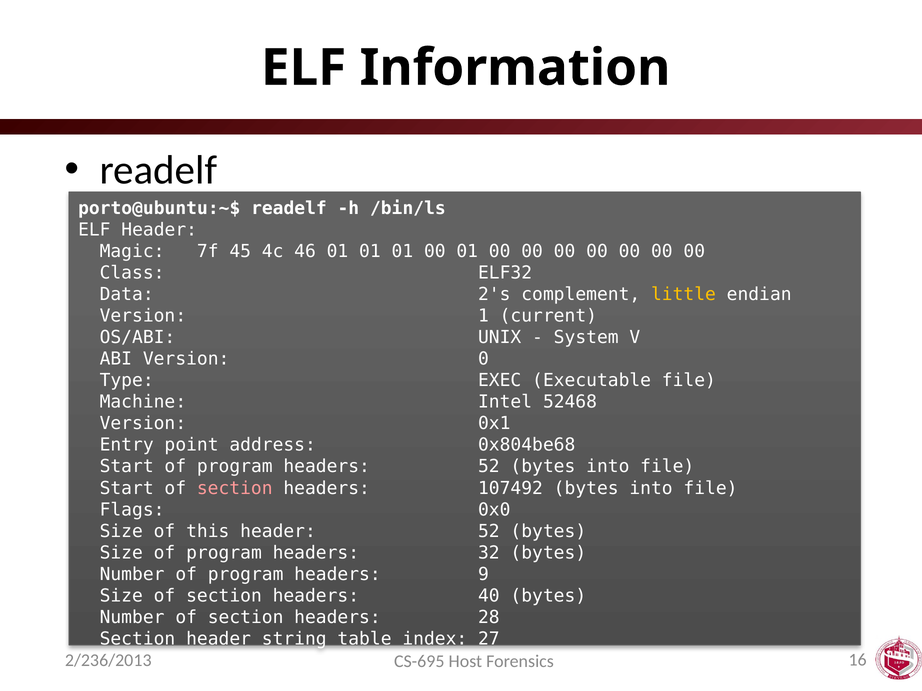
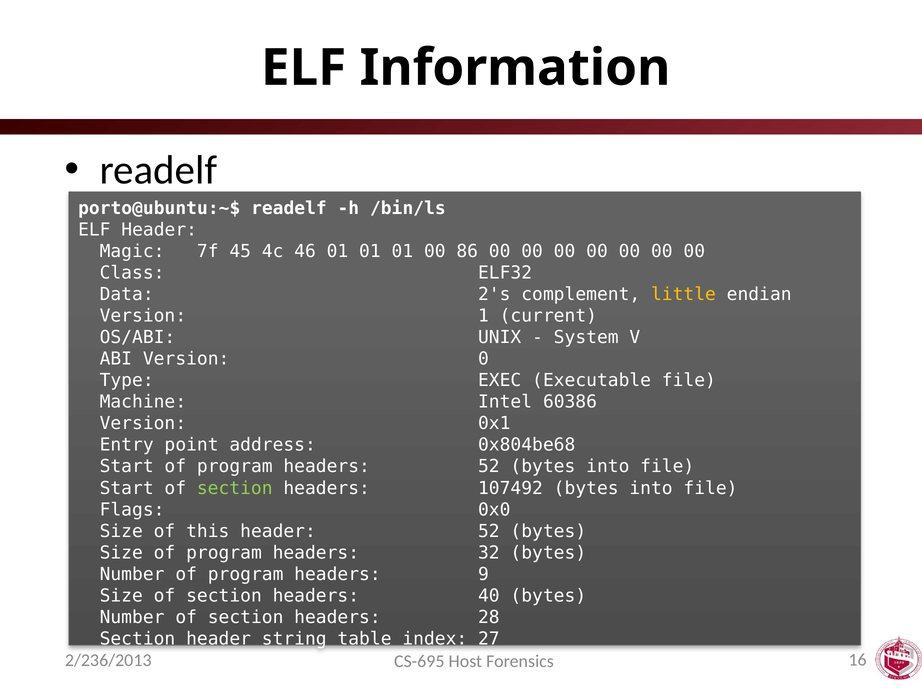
00 01: 01 -> 86
52468: 52468 -> 60386
section at (235, 488) colour: pink -> light green
